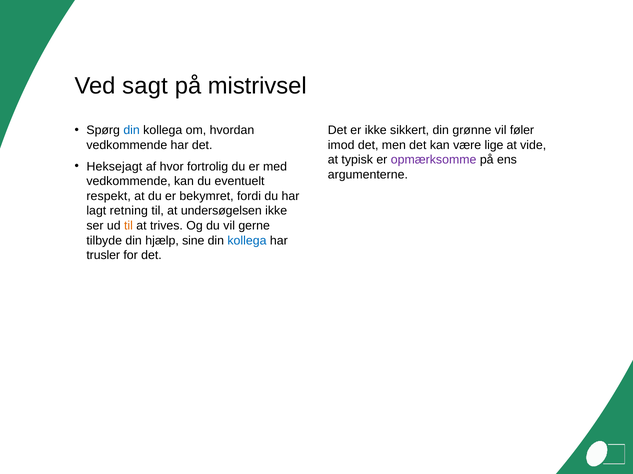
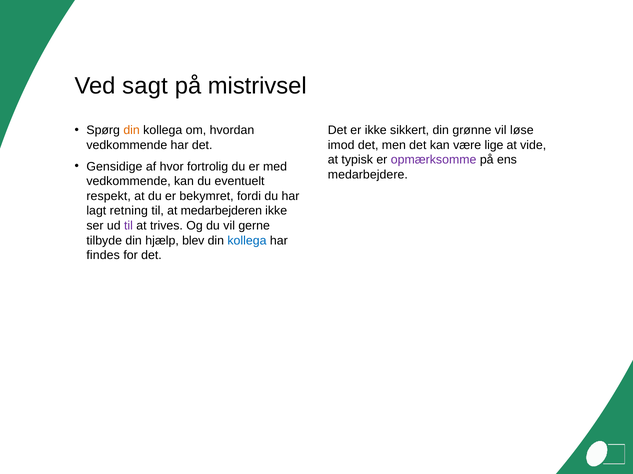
din at (132, 131) colour: blue -> orange
føler: føler -> løse
Heksejagt: Heksejagt -> Gensidige
argumenterne: argumenterne -> medarbejdere
undersøgelsen: undersøgelsen -> medarbejderen
til at (128, 226) colour: orange -> purple
sine: sine -> blev
trusler: trusler -> findes
